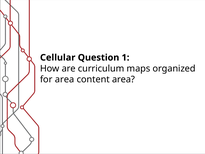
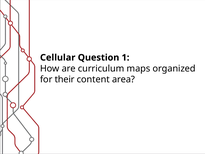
for area: area -> their
